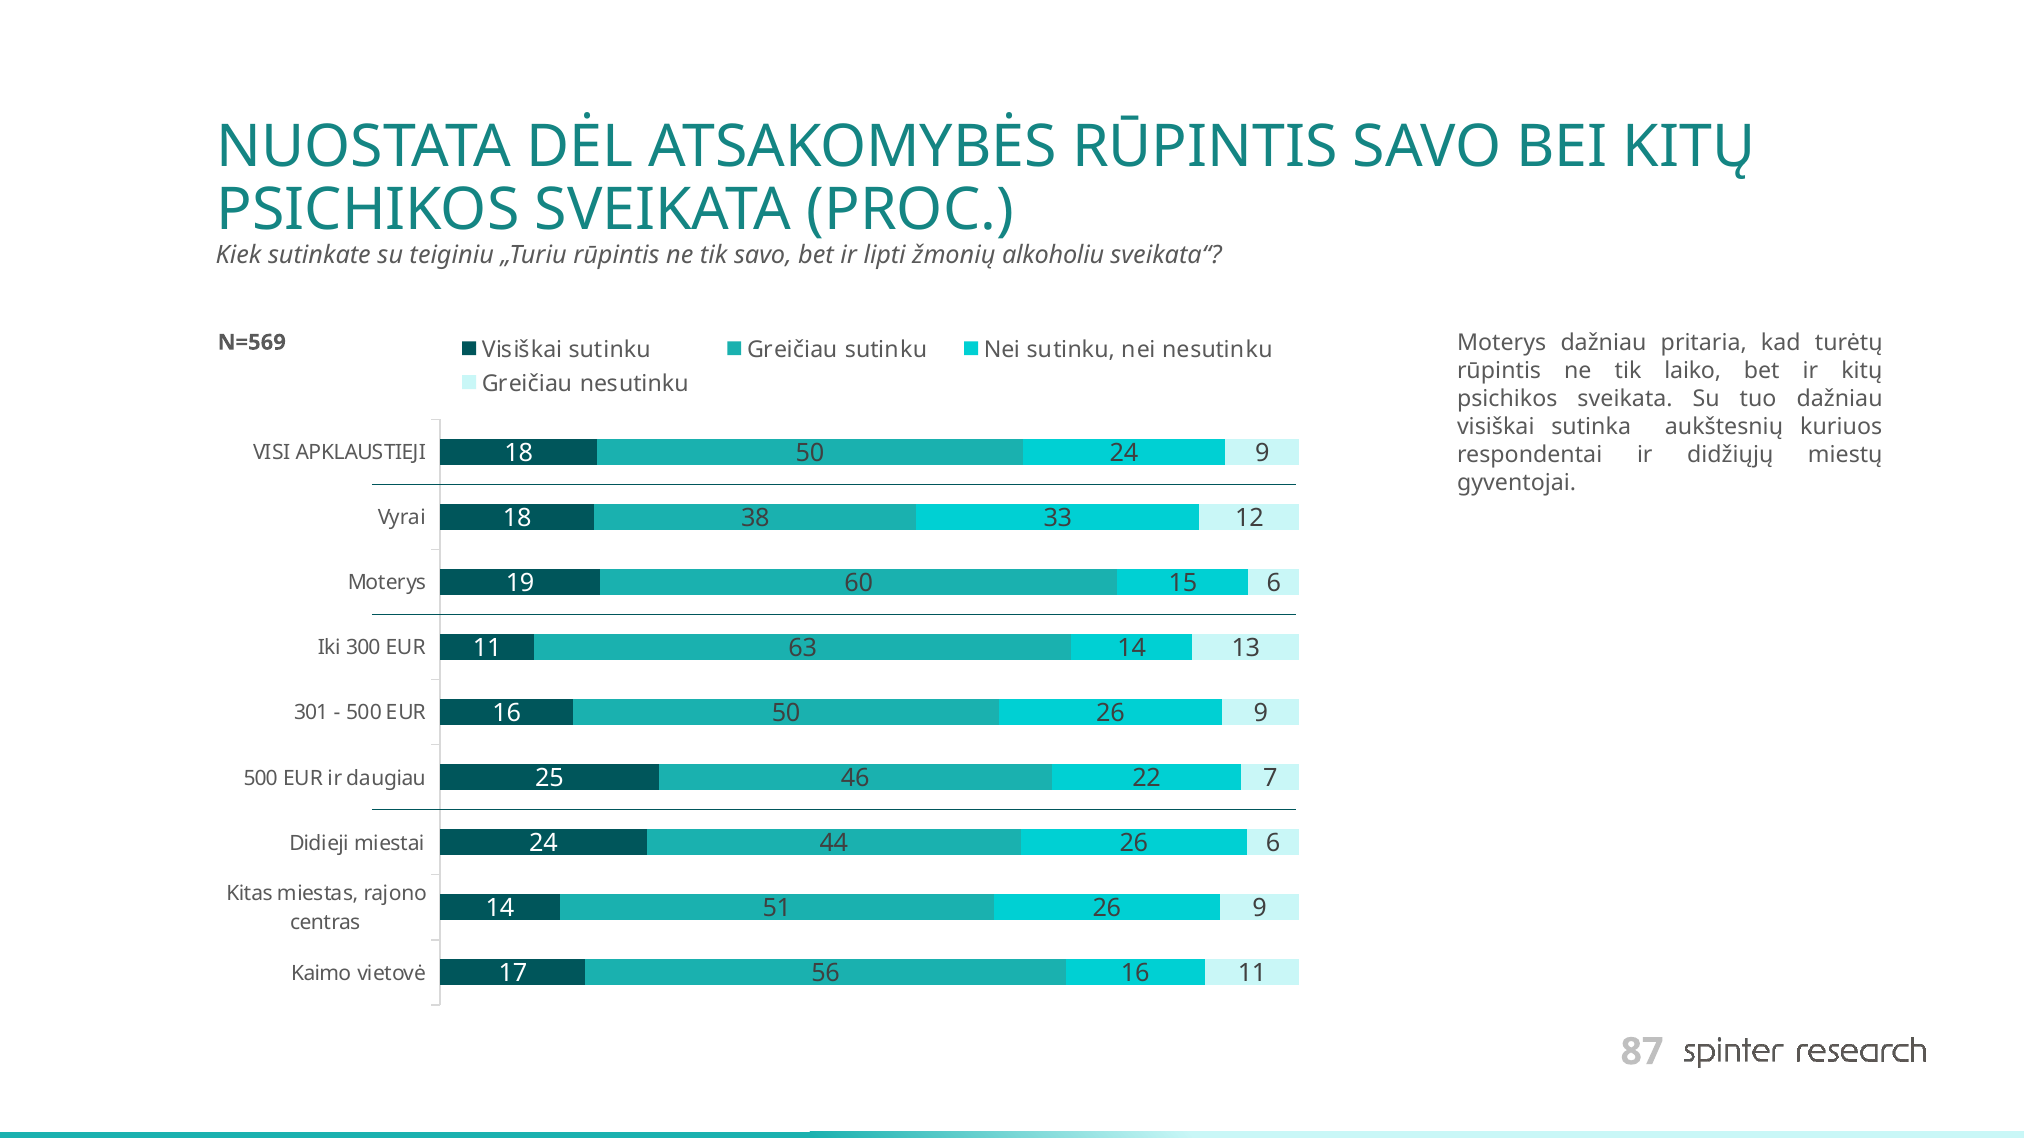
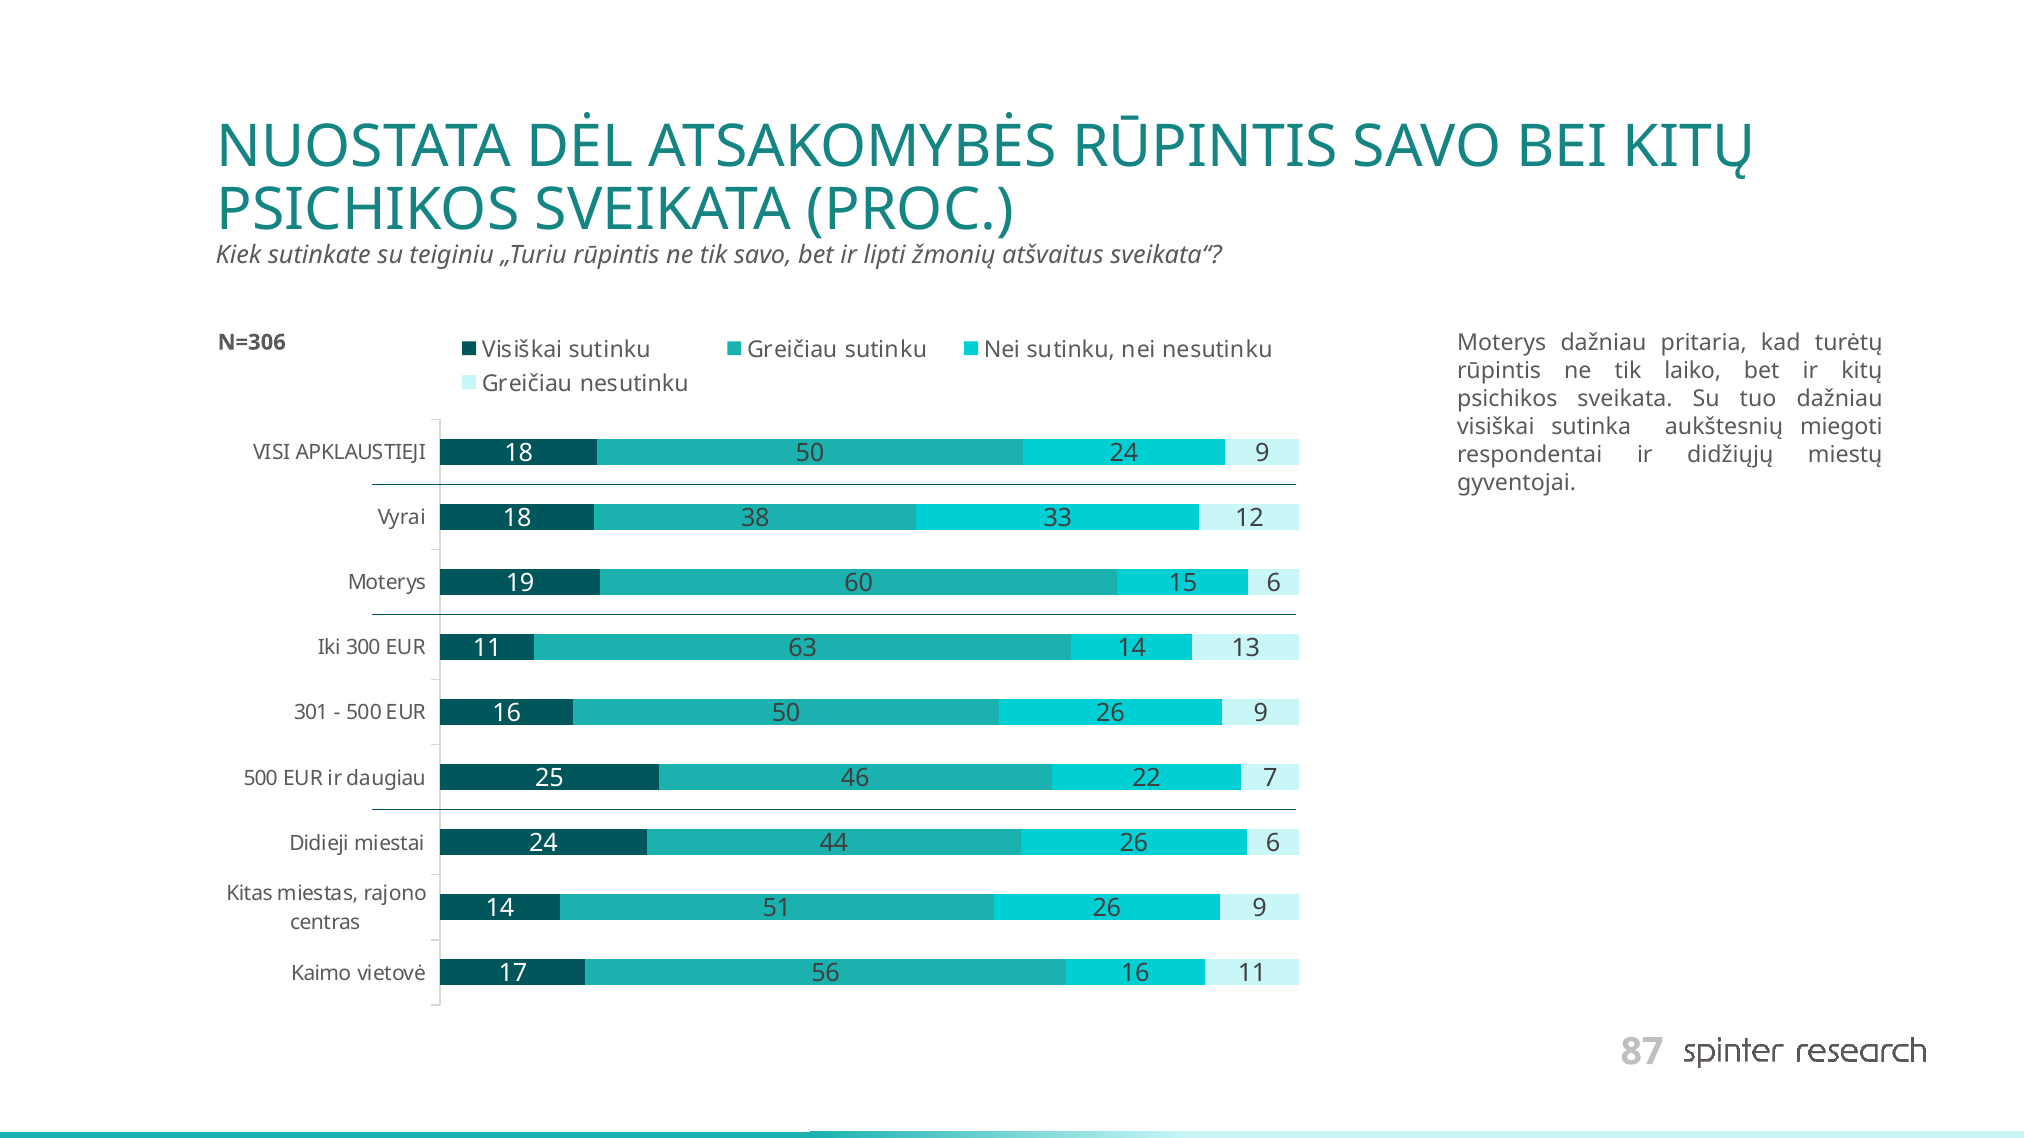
alkoholiu: alkoholiu -> atšvaitus
N=569: N=569 -> N=306
kuriuos: kuriuos -> miegoti
